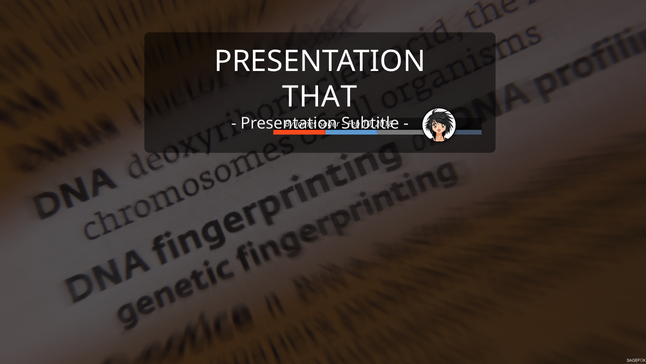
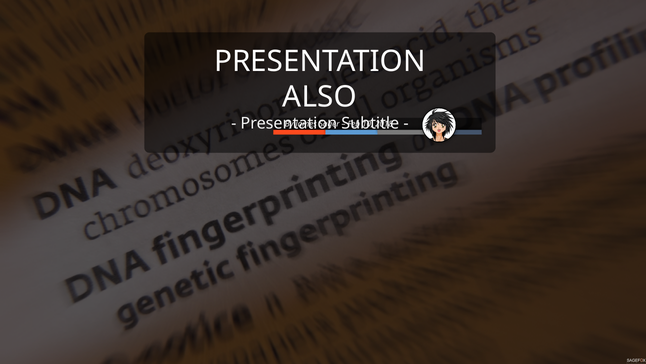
THAT: THAT -> ALSO
